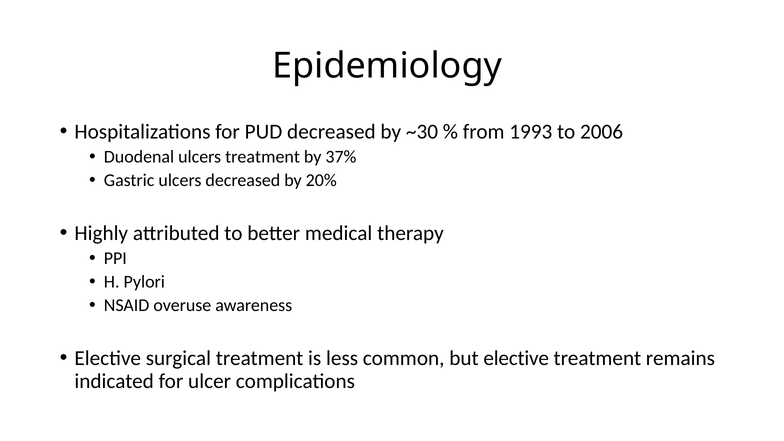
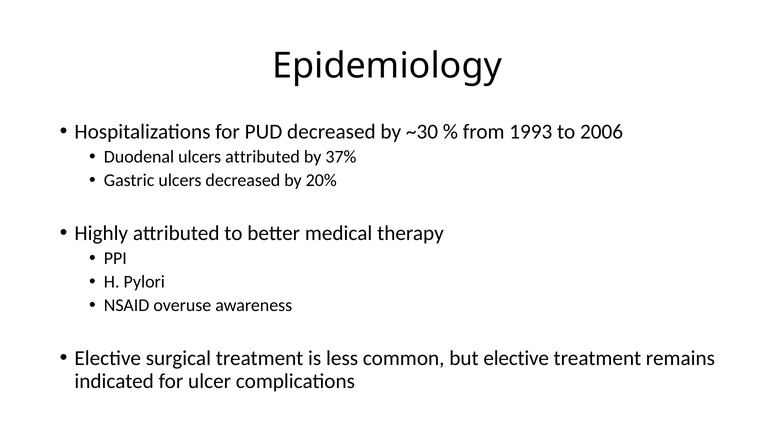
ulcers treatment: treatment -> attributed
